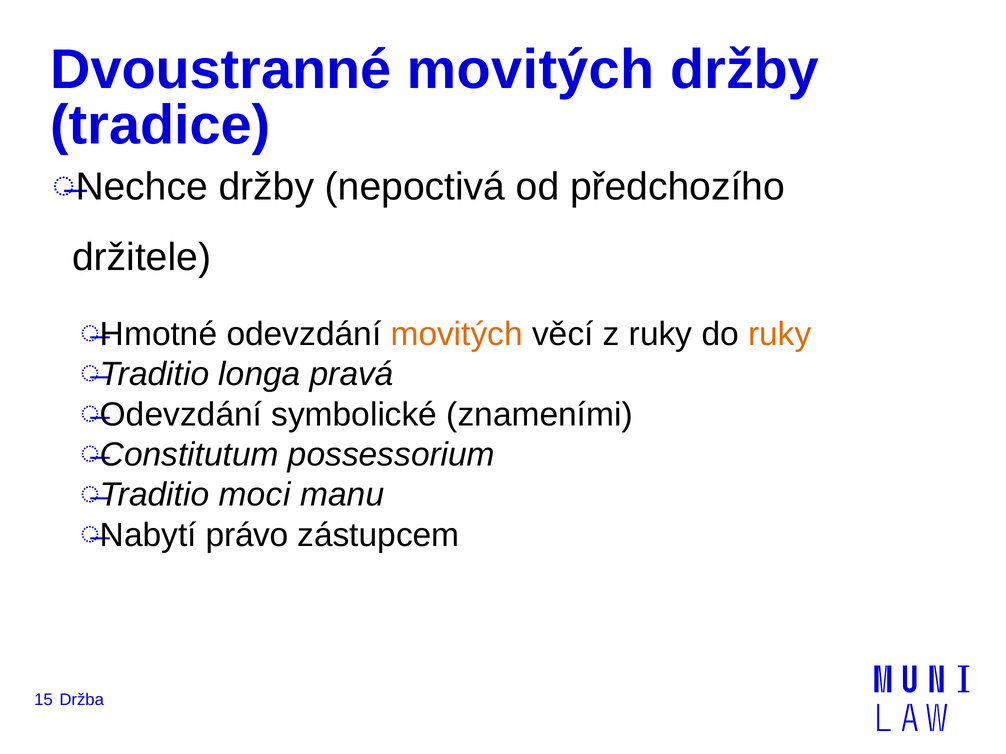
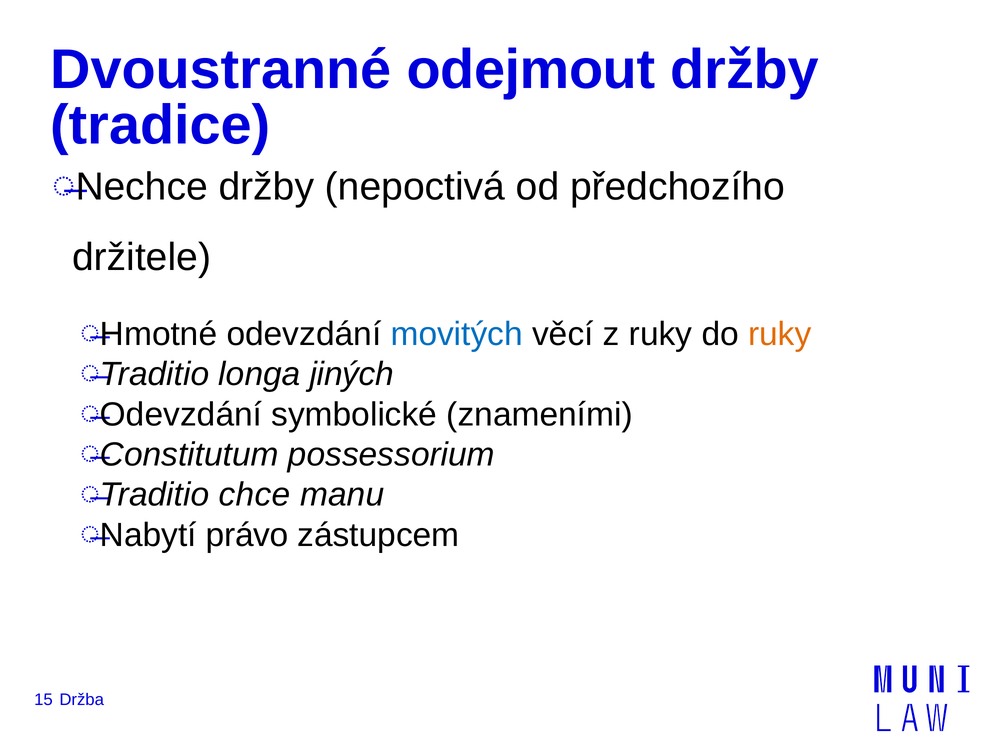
Dvoustranné movitých: movitých -> odejmout
movitých at (457, 334) colour: orange -> blue
pravá: pravá -> jiných
moci: moci -> chce
